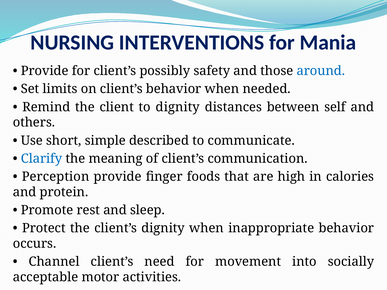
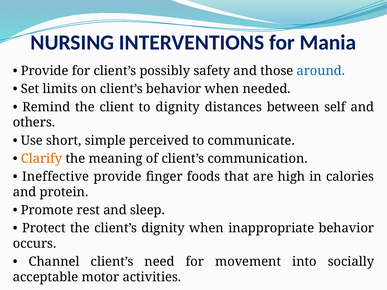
described: described -> perceived
Clarify colour: blue -> orange
Perception: Perception -> Ineffective
